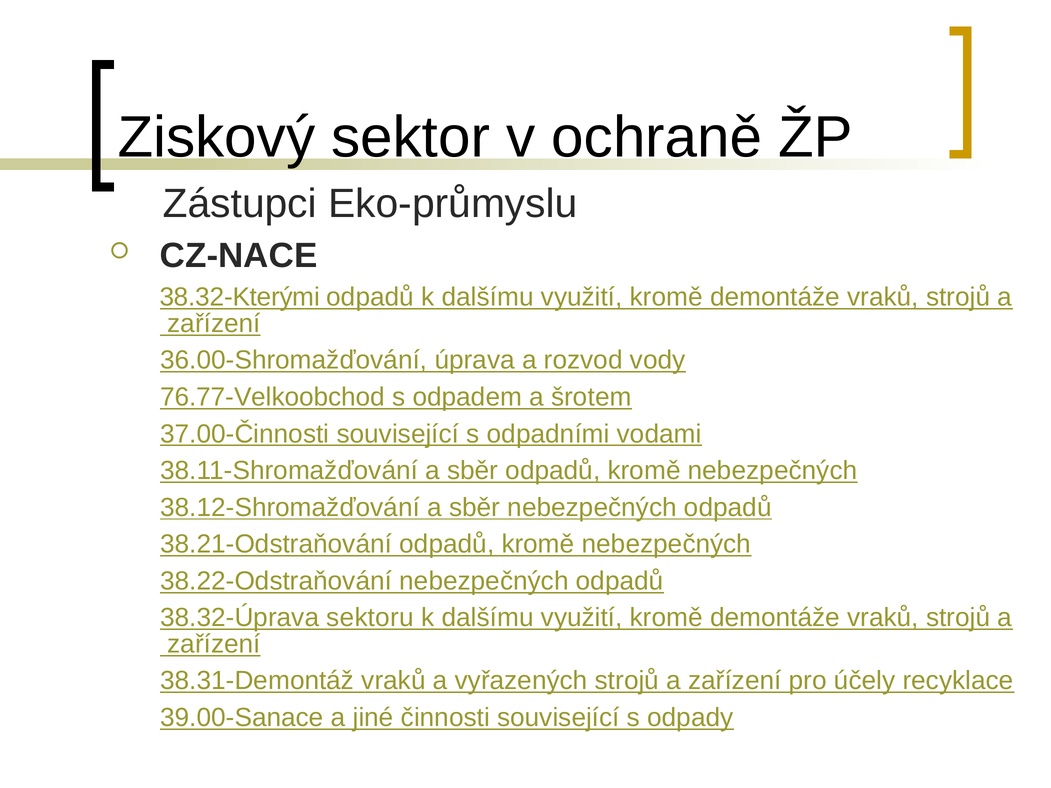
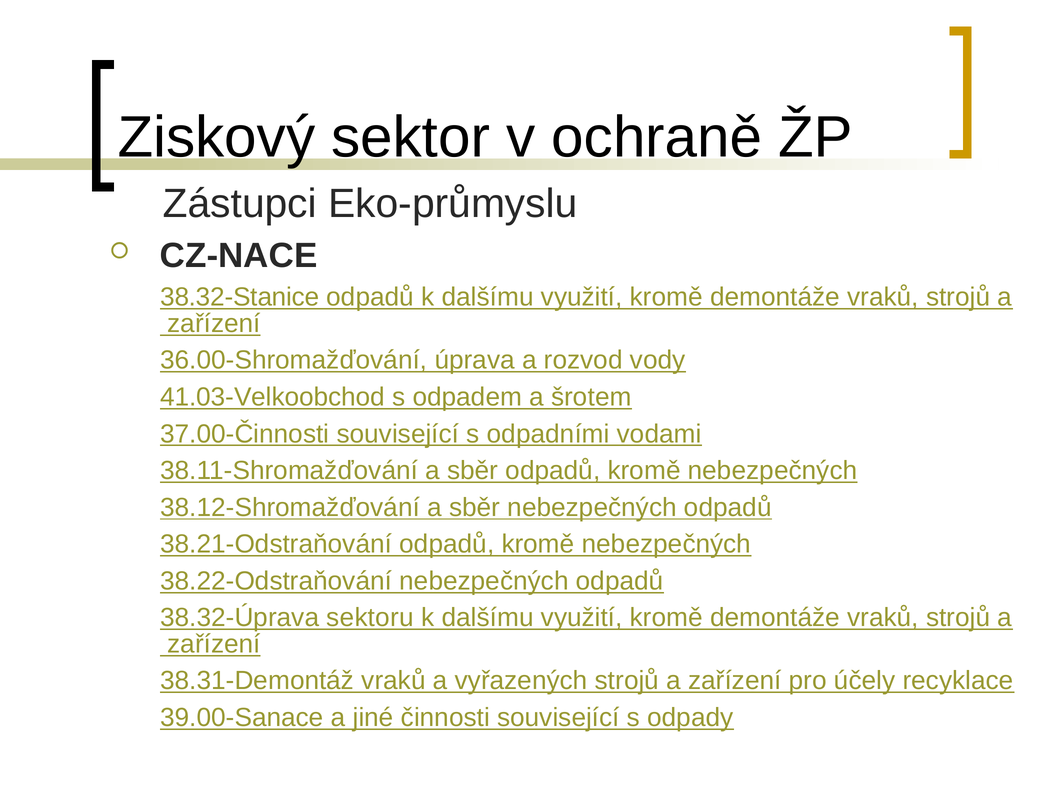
38.32-Kterými: 38.32-Kterými -> 38.32-Stanice
76.77-Velkoobchod: 76.77-Velkoobchod -> 41.03-Velkoobchod
